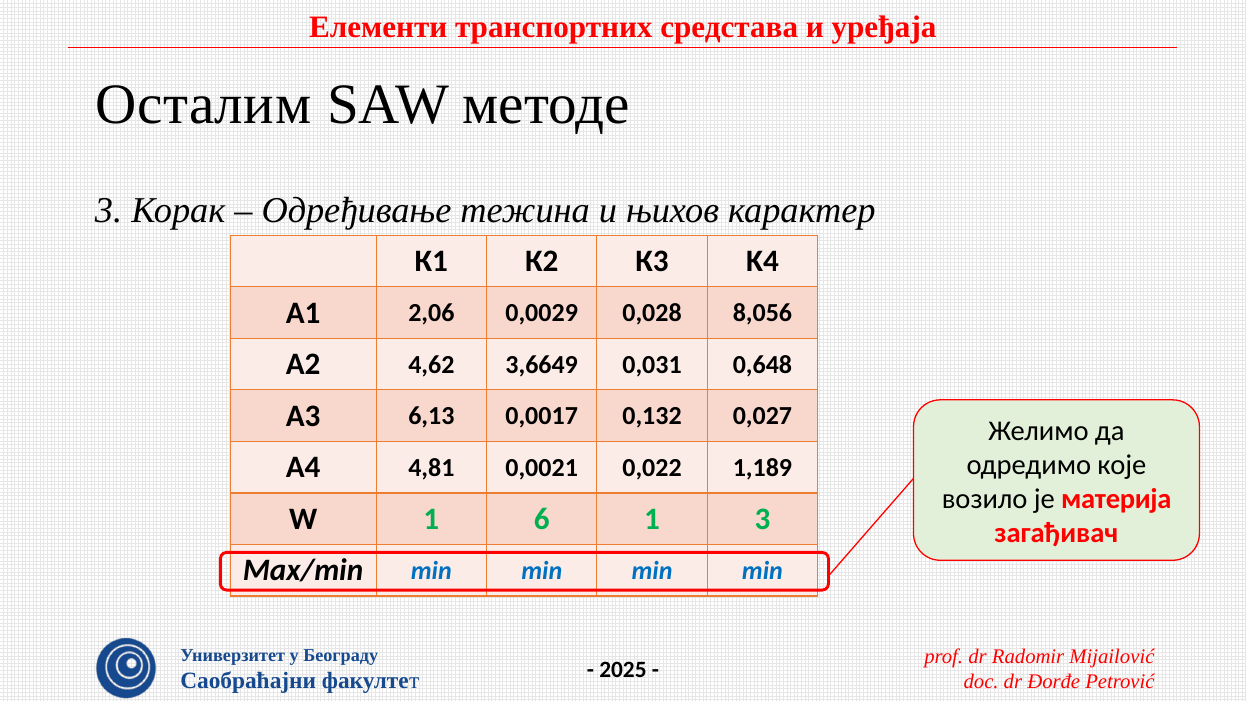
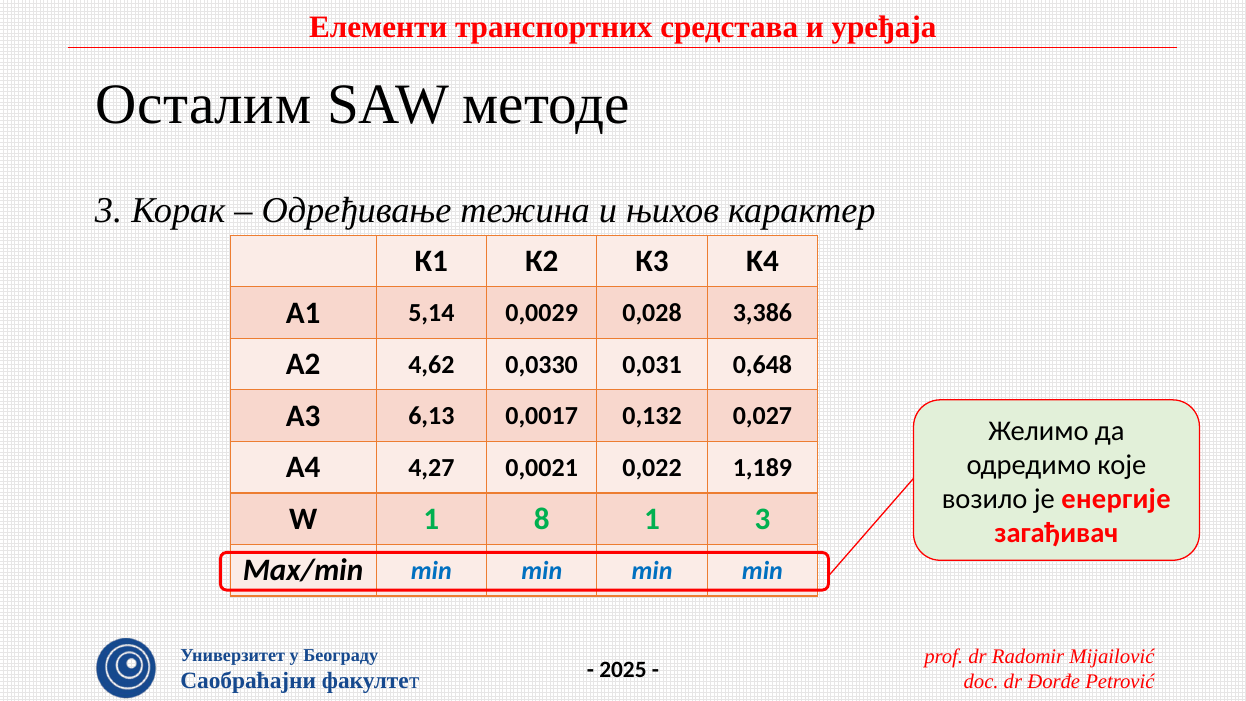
2,06: 2,06 -> 5,14
8,056: 8,056 -> 3,386
3,6649: 3,6649 -> 0,0330
4,81: 4,81 -> 4,27
материја: материја -> енергије
6: 6 -> 8
